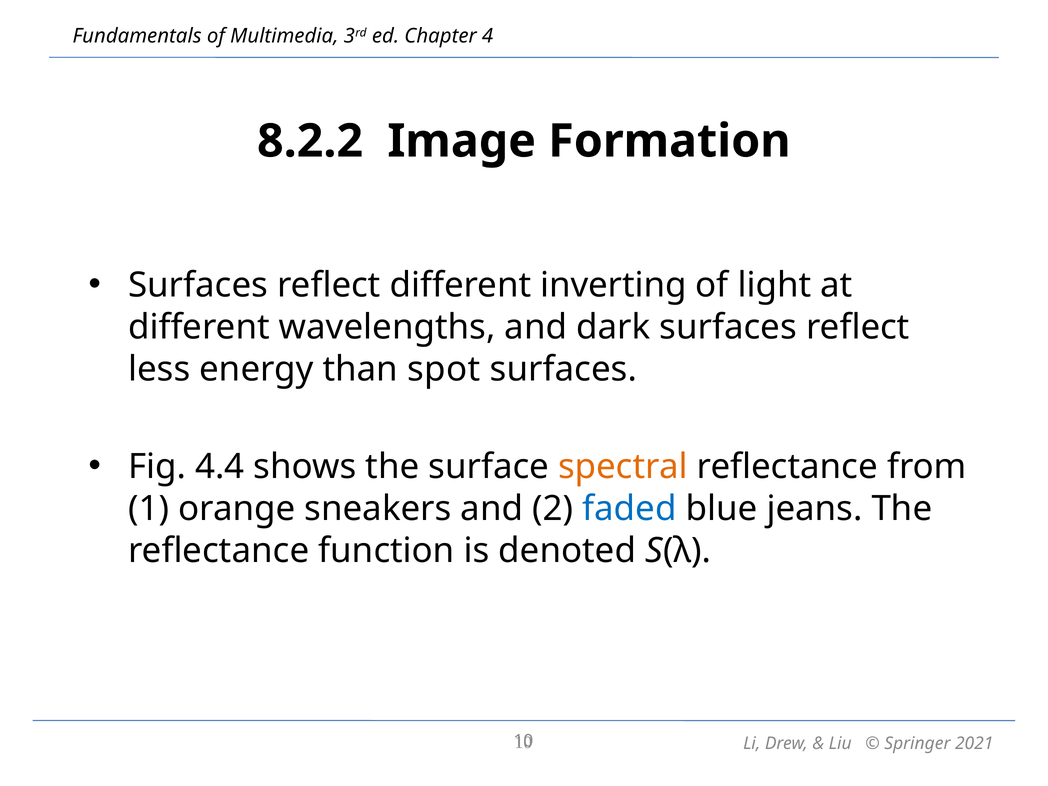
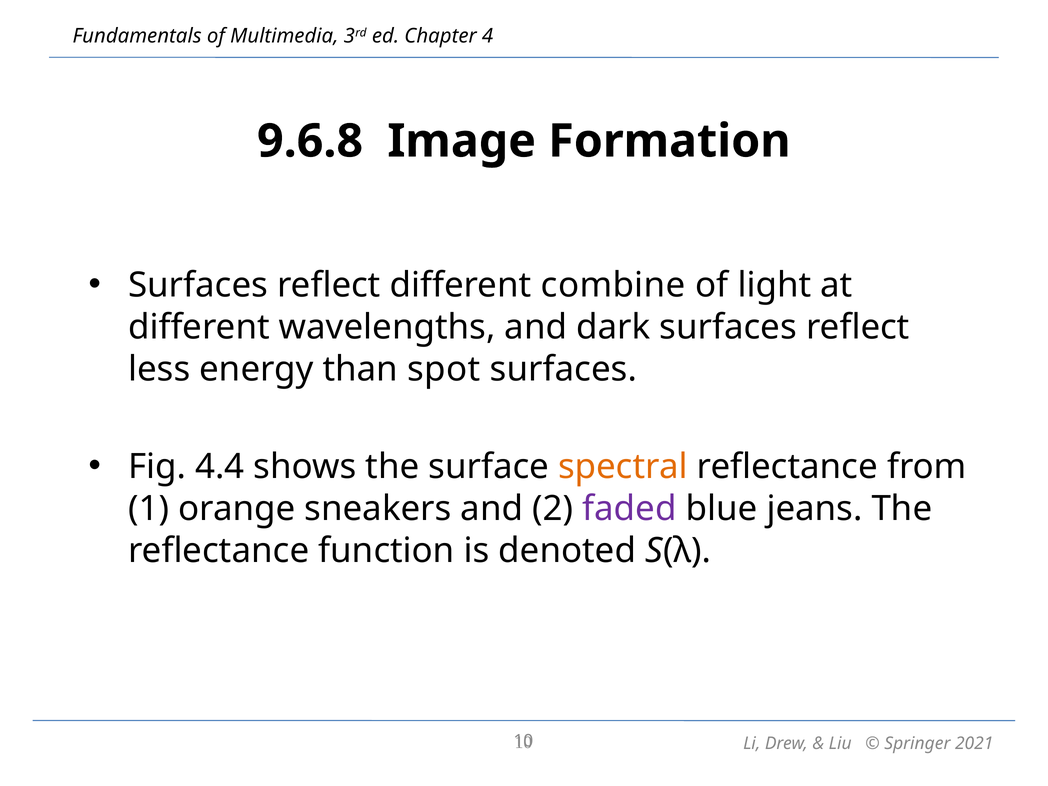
8.2.2: 8.2.2 -> 9.6.8
inverting: inverting -> combine
faded colour: blue -> purple
